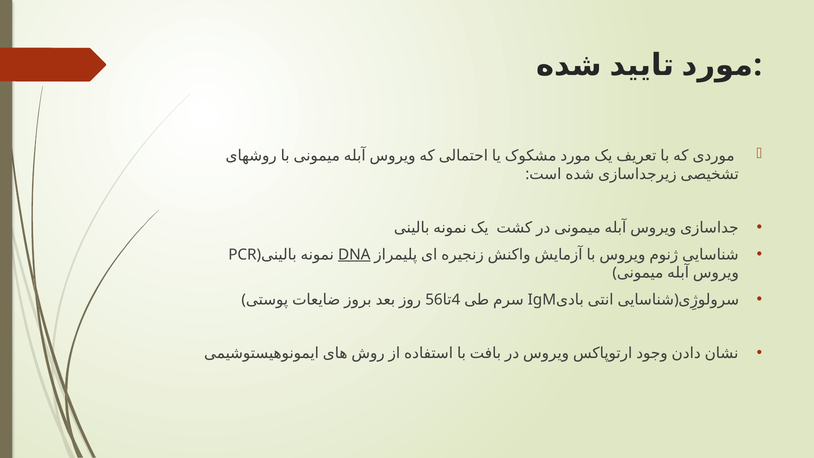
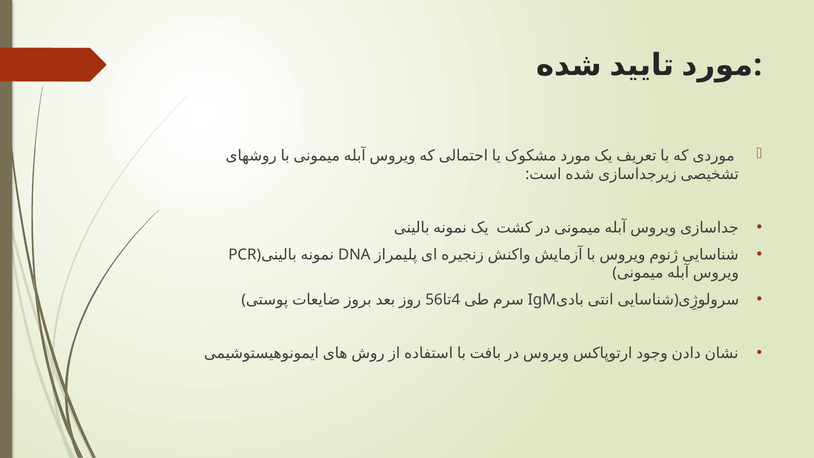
DNA underline: present -> none
